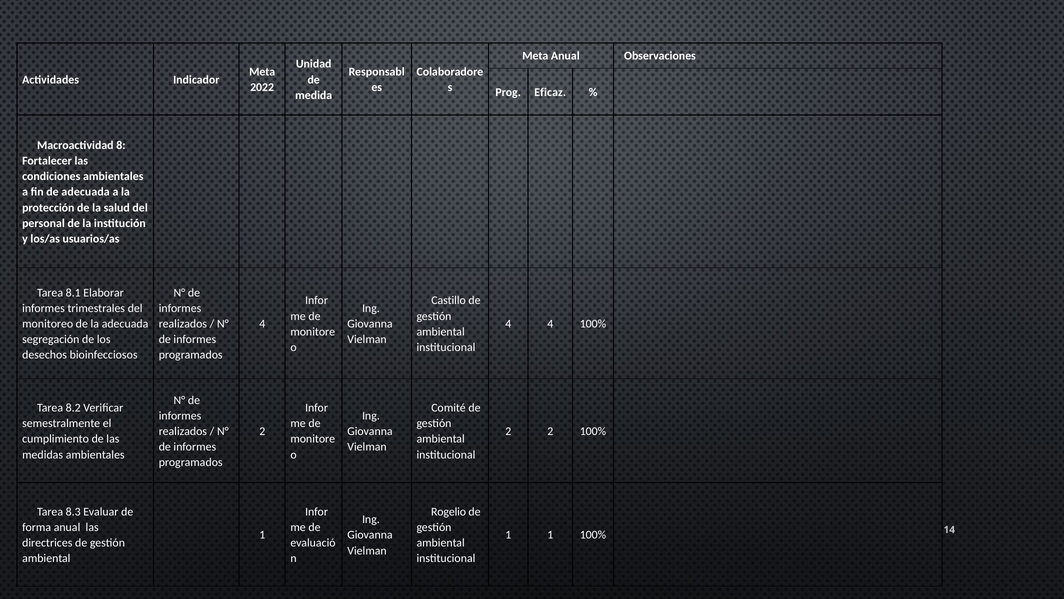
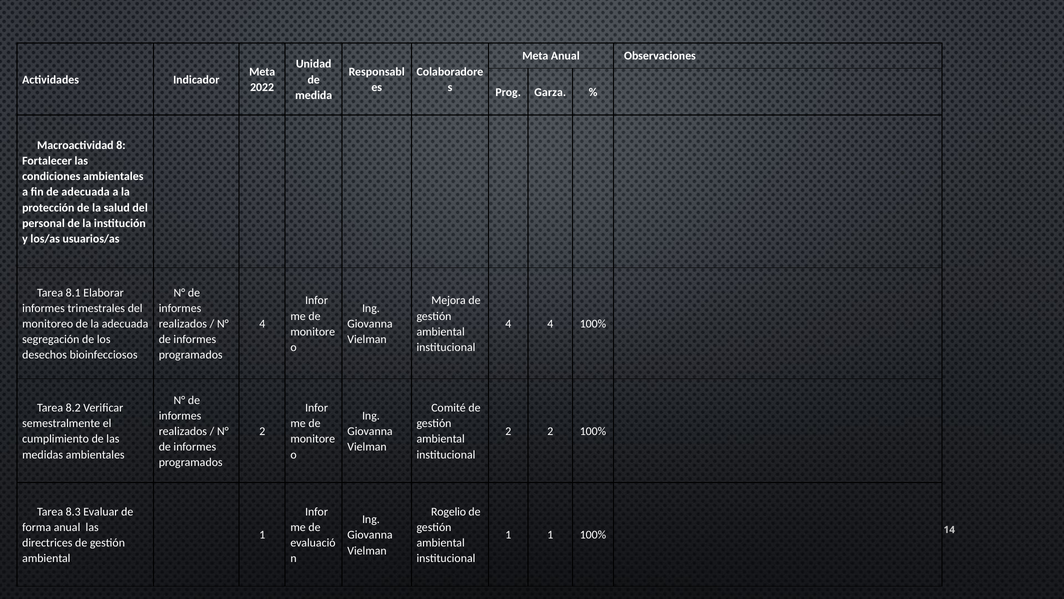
Eficaz: Eficaz -> Garza
Castillo: Castillo -> Mejora
